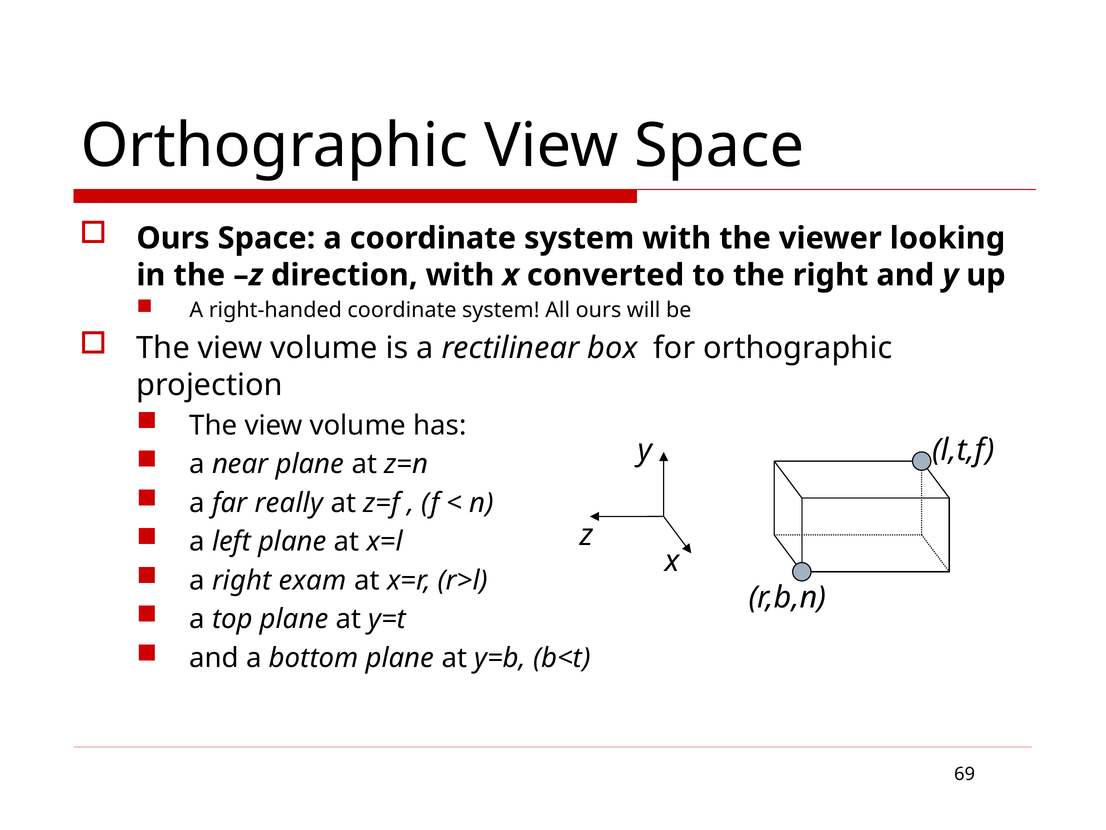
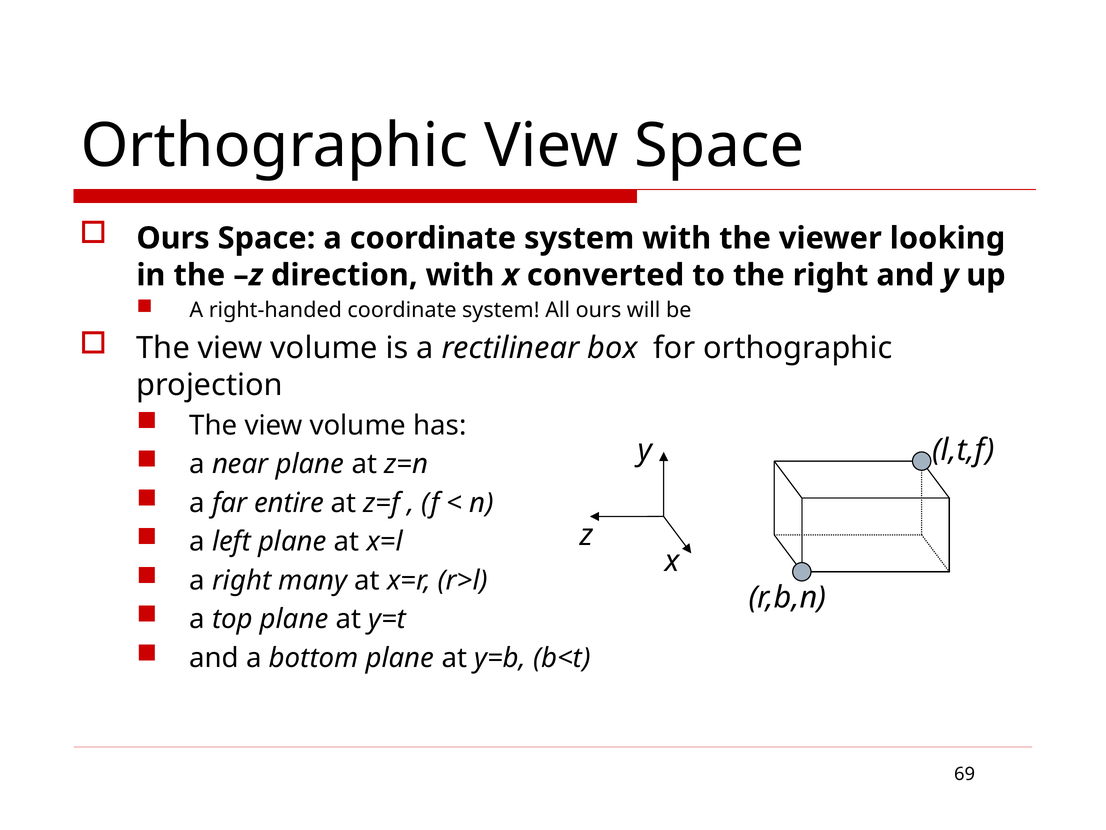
really: really -> entire
exam: exam -> many
